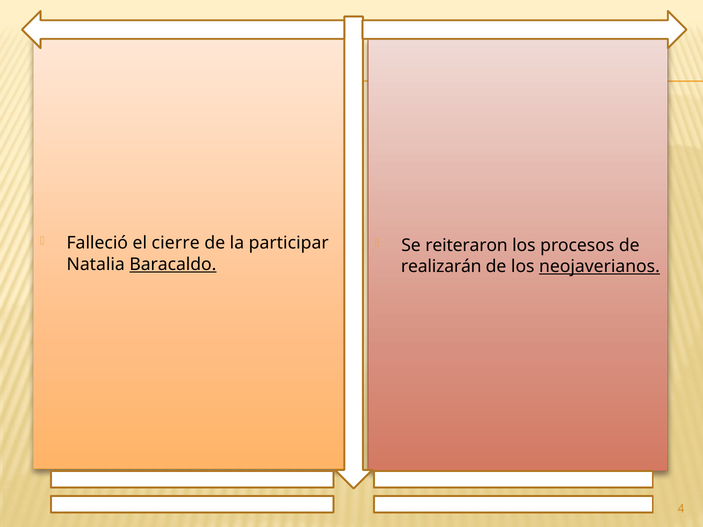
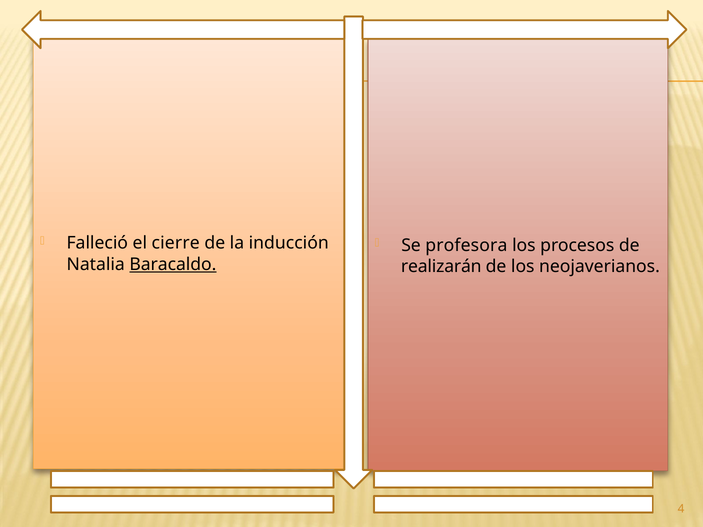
participar: participar -> inducción
reiteraron: reiteraron -> profesora
neojaverianos underline: present -> none
